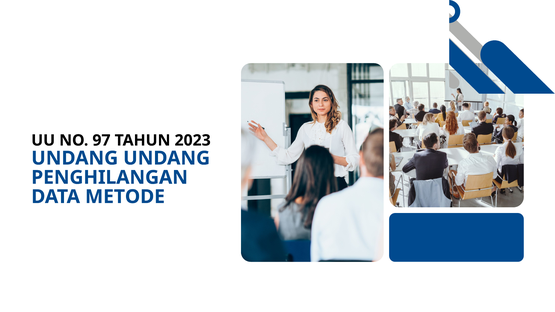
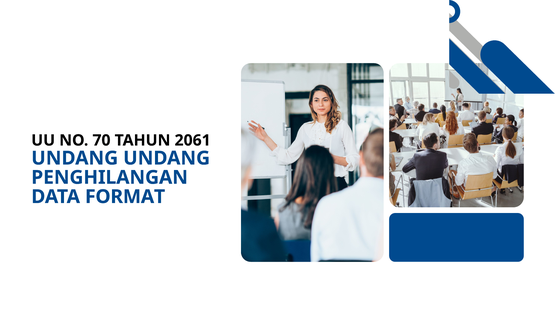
97: 97 -> 70
2023: 2023 -> 2061
METODE: METODE -> FORMAT
